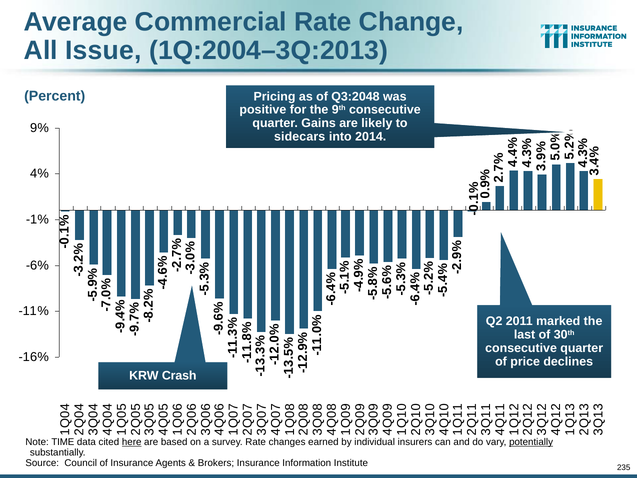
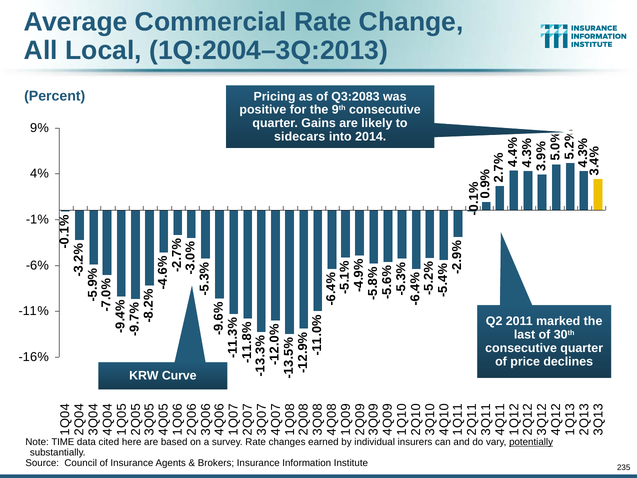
Issue: Issue -> Local
Q3:2048: Q3:2048 -> Q3:2083
Crash: Crash -> Curve
here underline: present -> none
